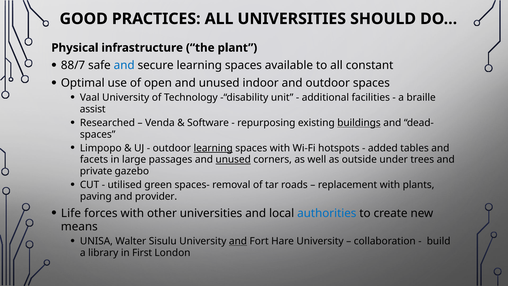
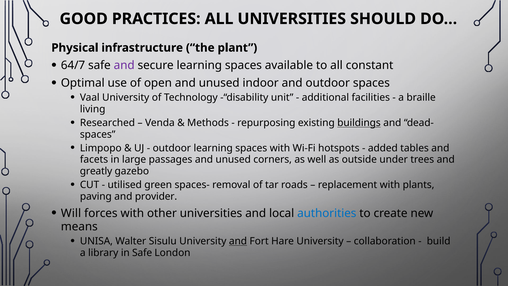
88/7: 88/7 -> 64/7
and at (124, 65) colour: blue -> purple
assist: assist -> living
Software: Software -> Methods
learning at (213, 148) underline: present -> none
unused at (233, 160) underline: present -> none
private: private -> greatly
Life: Life -> Will
in First: First -> Safe
